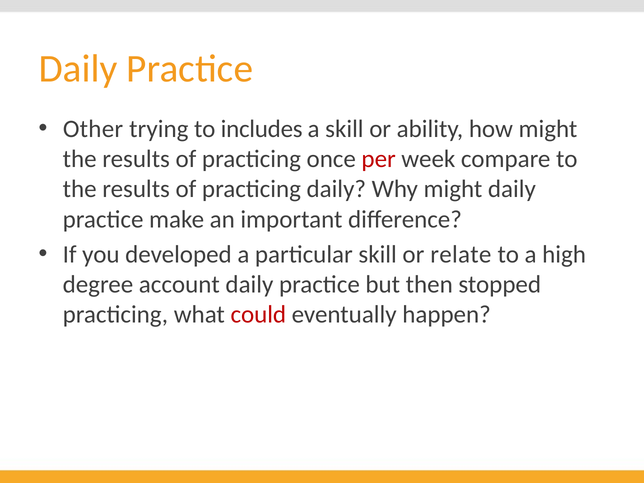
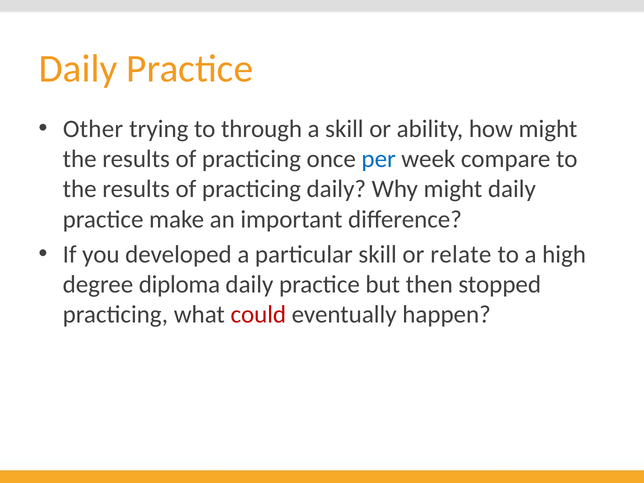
includes: includes -> through
per colour: red -> blue
account: account -> diploma
